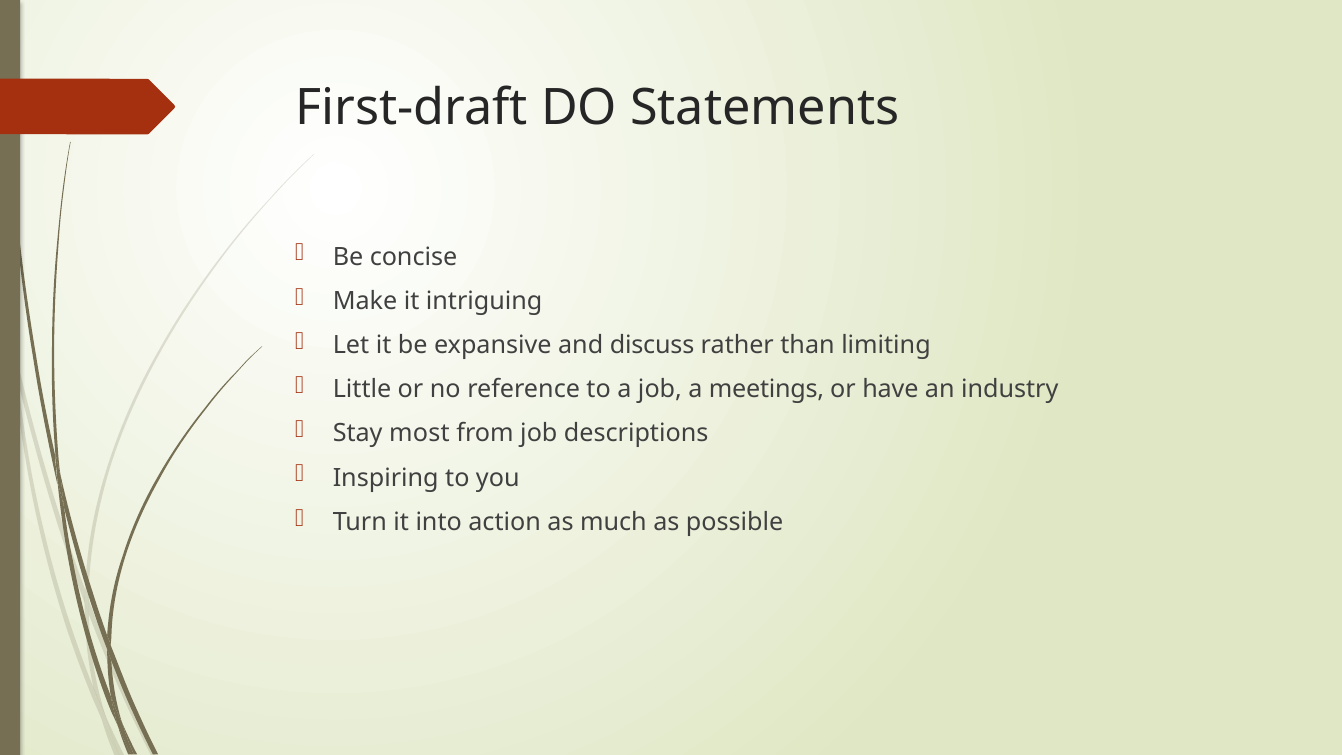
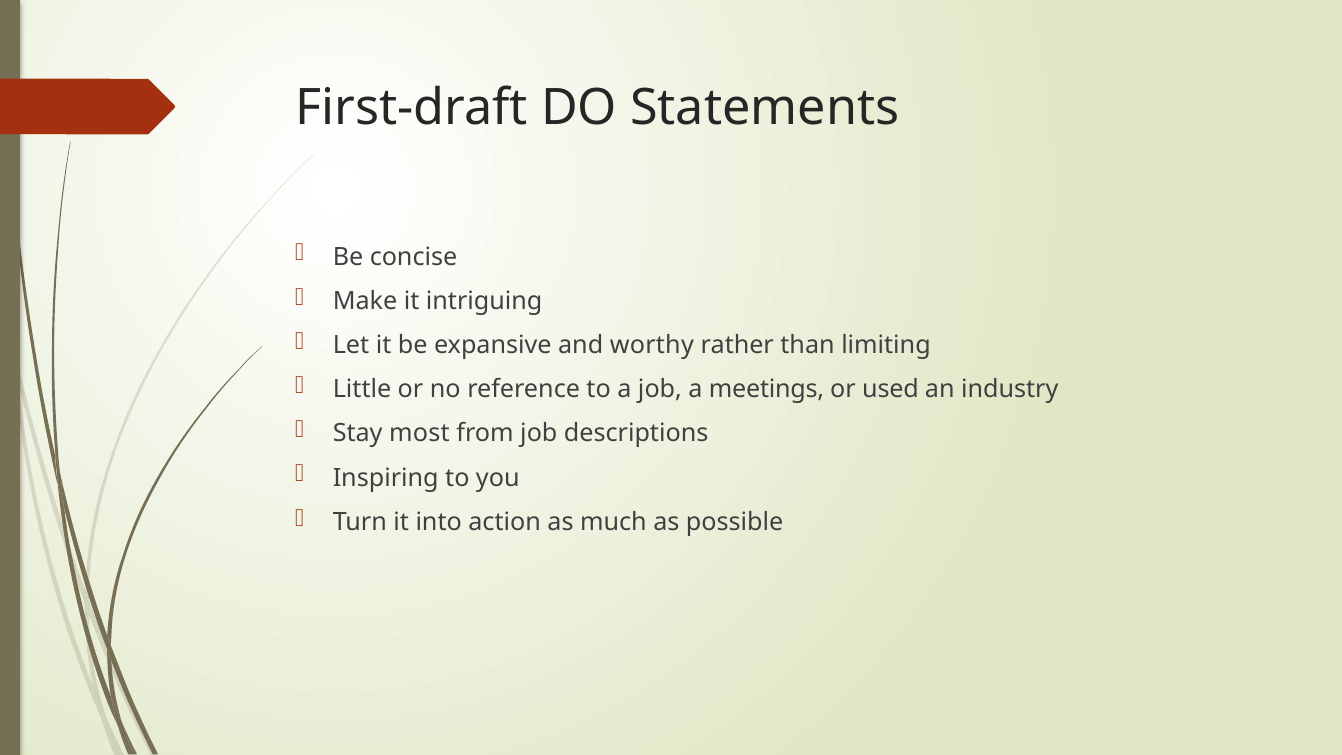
discuss: discuss -> worthy
have: have -> used
